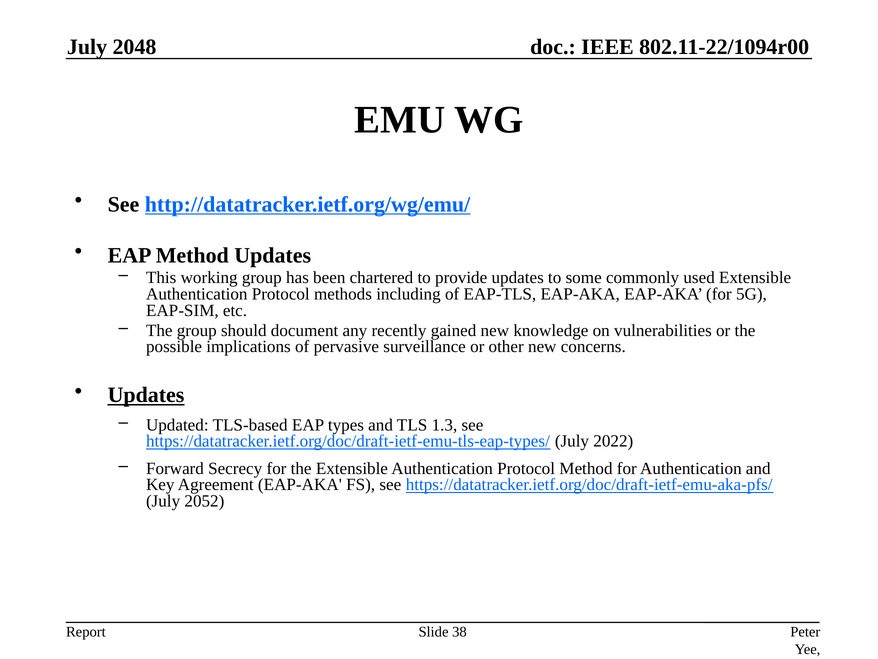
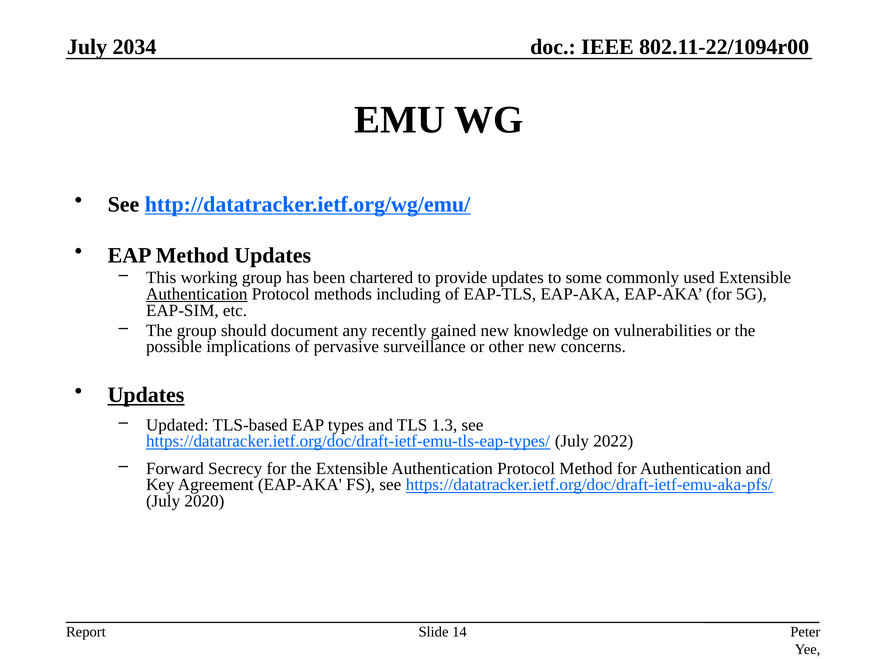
2048: 2048 -> 2034
Authentication at (197, 294) underline: none -> present
2052: 2052 -> 2020
38: 38 -> 14
